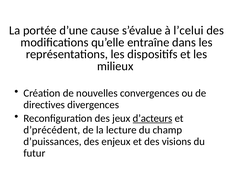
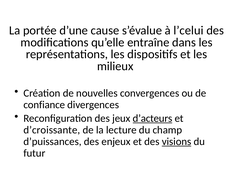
directives: directives -> confiance
d’précédent: d’précédent -> d’croissante
visions underline: none -> present
